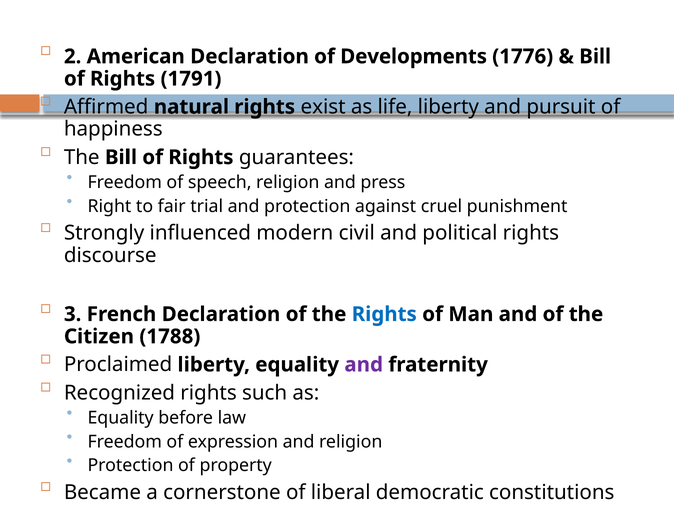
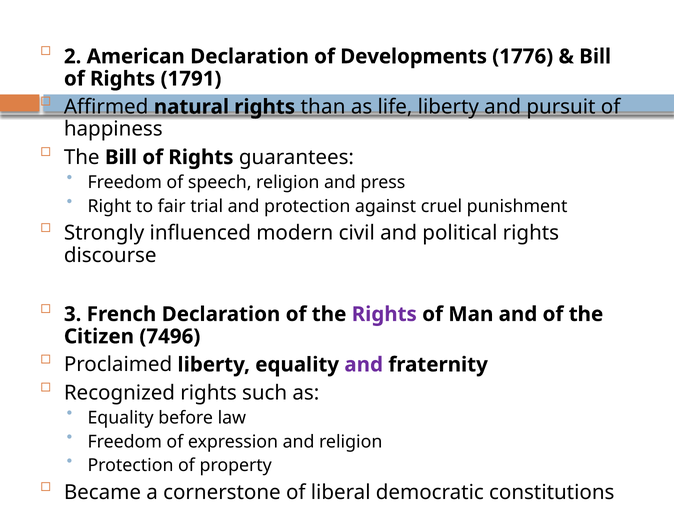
exist: exist -> than
Rights at (384, 314) colour: blue -> purple
1788: 1788 -> 7496
